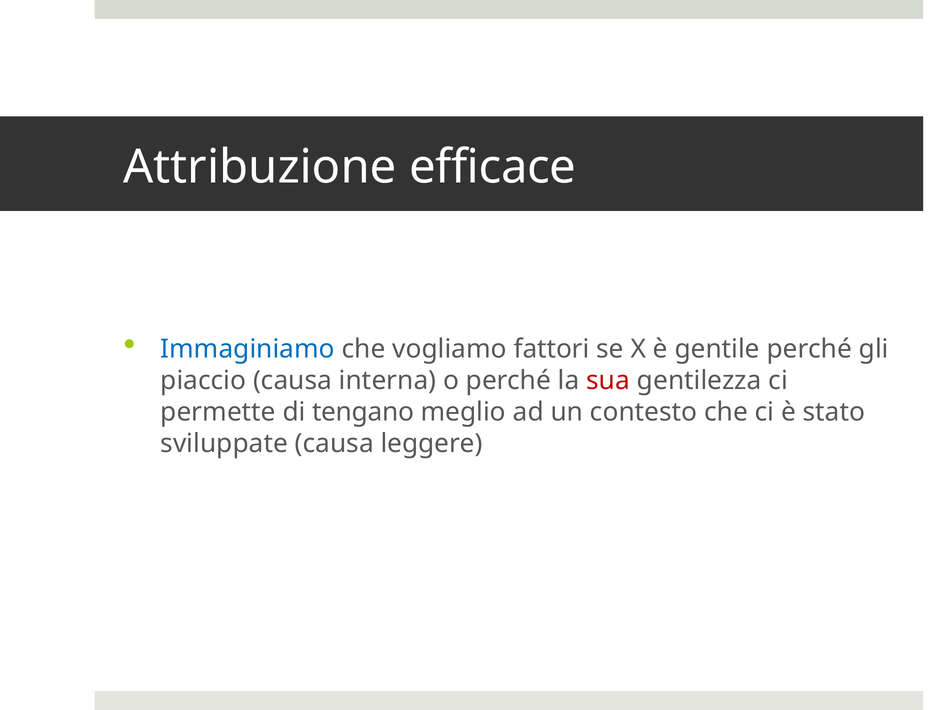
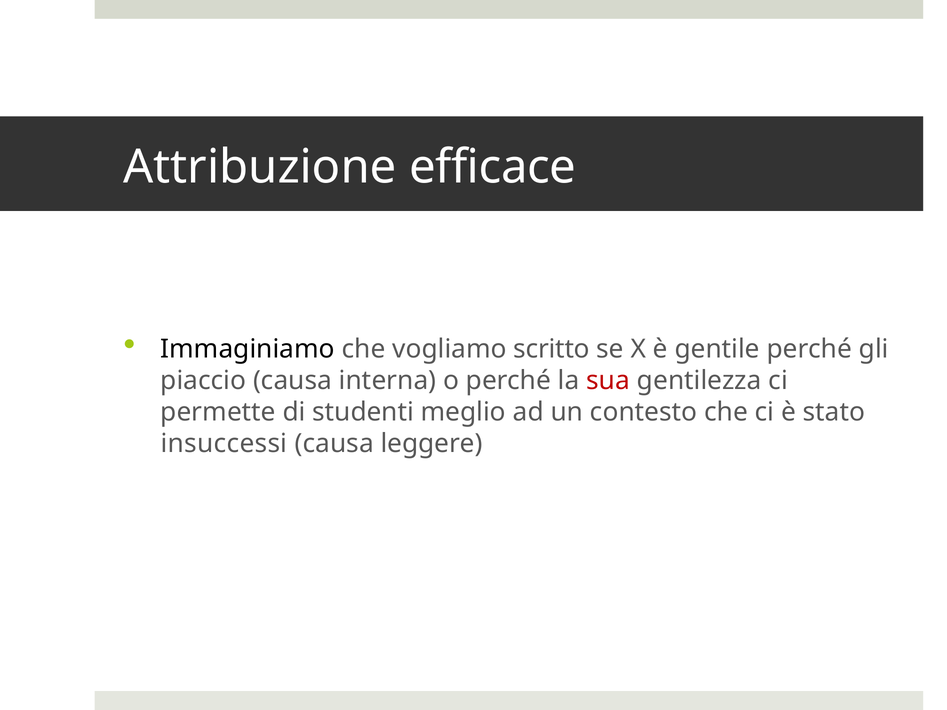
Immaginiamo colour: blue -> black
fattori: fattori -> scritto
tengano: tengano -> studenti
sviluppate: sviluppate -> insuccessi
